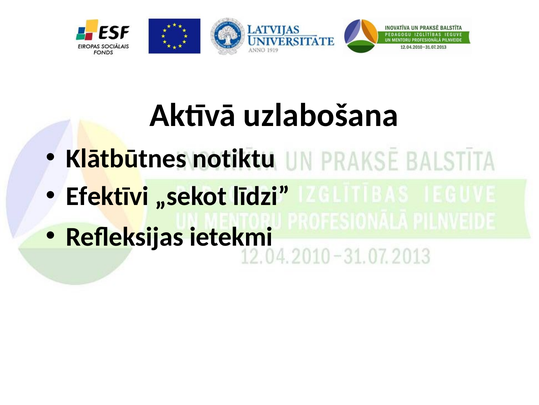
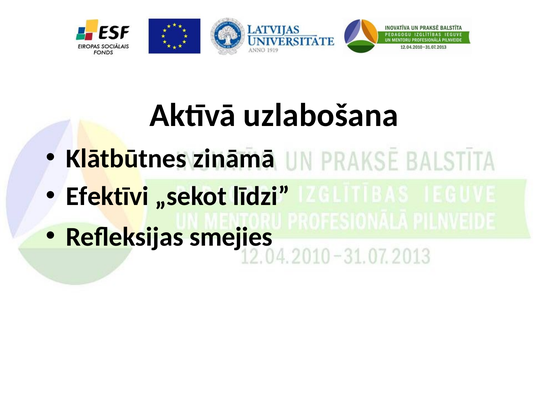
notiktu: notiktu -> zināmā
ietekmi: ietekmi -> smejies
